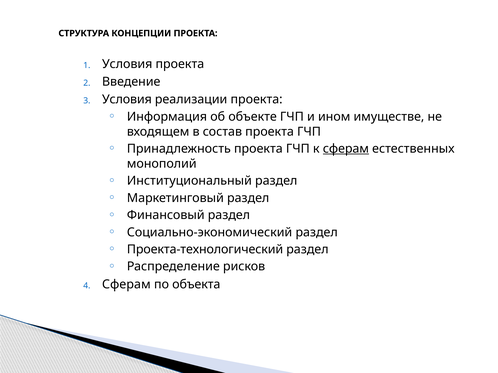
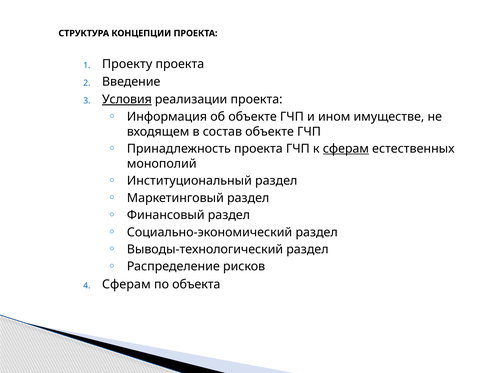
Условия at (127, 64): Условия -> Проекту
Условия at (127, 100) underline: none -> present
состав проекта: проекта -> объекте
Проекта-технологический: Проекта-технологический -> Выводы-технологический
